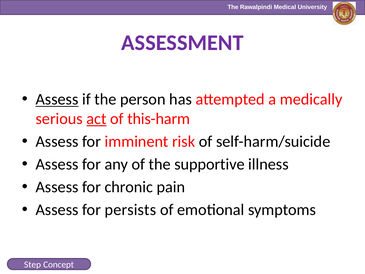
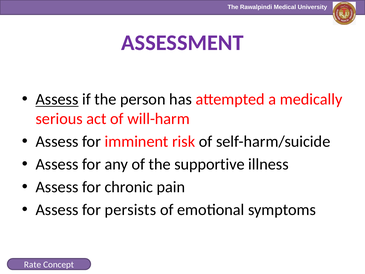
act underline: present -> none
this-harm: this-harm -> will-harm
Step: Step -> Rate
